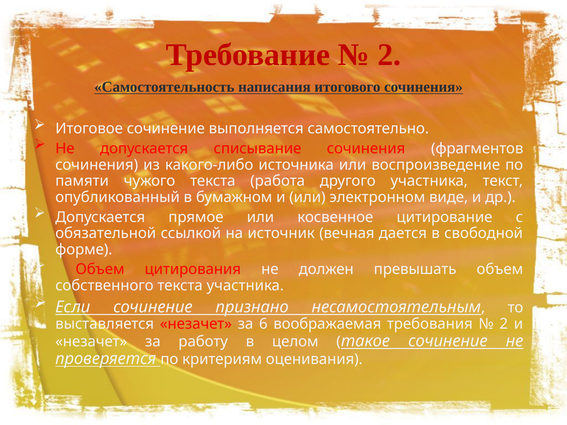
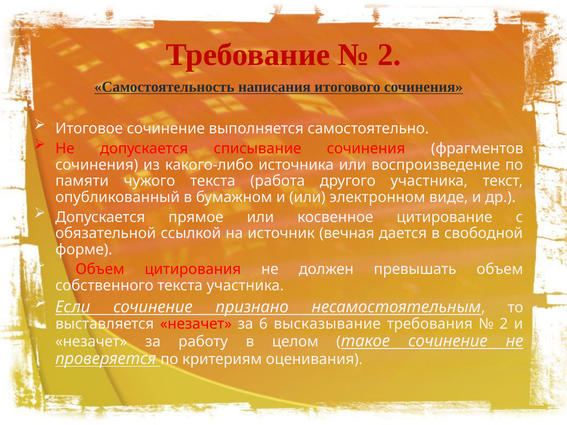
воображаемая: воображаемая -> высказывание
